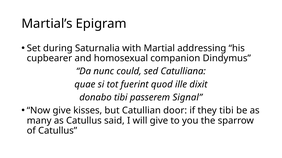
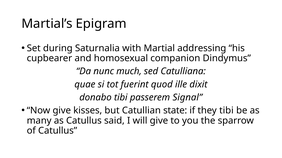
could: could -> much
door: door -> state
